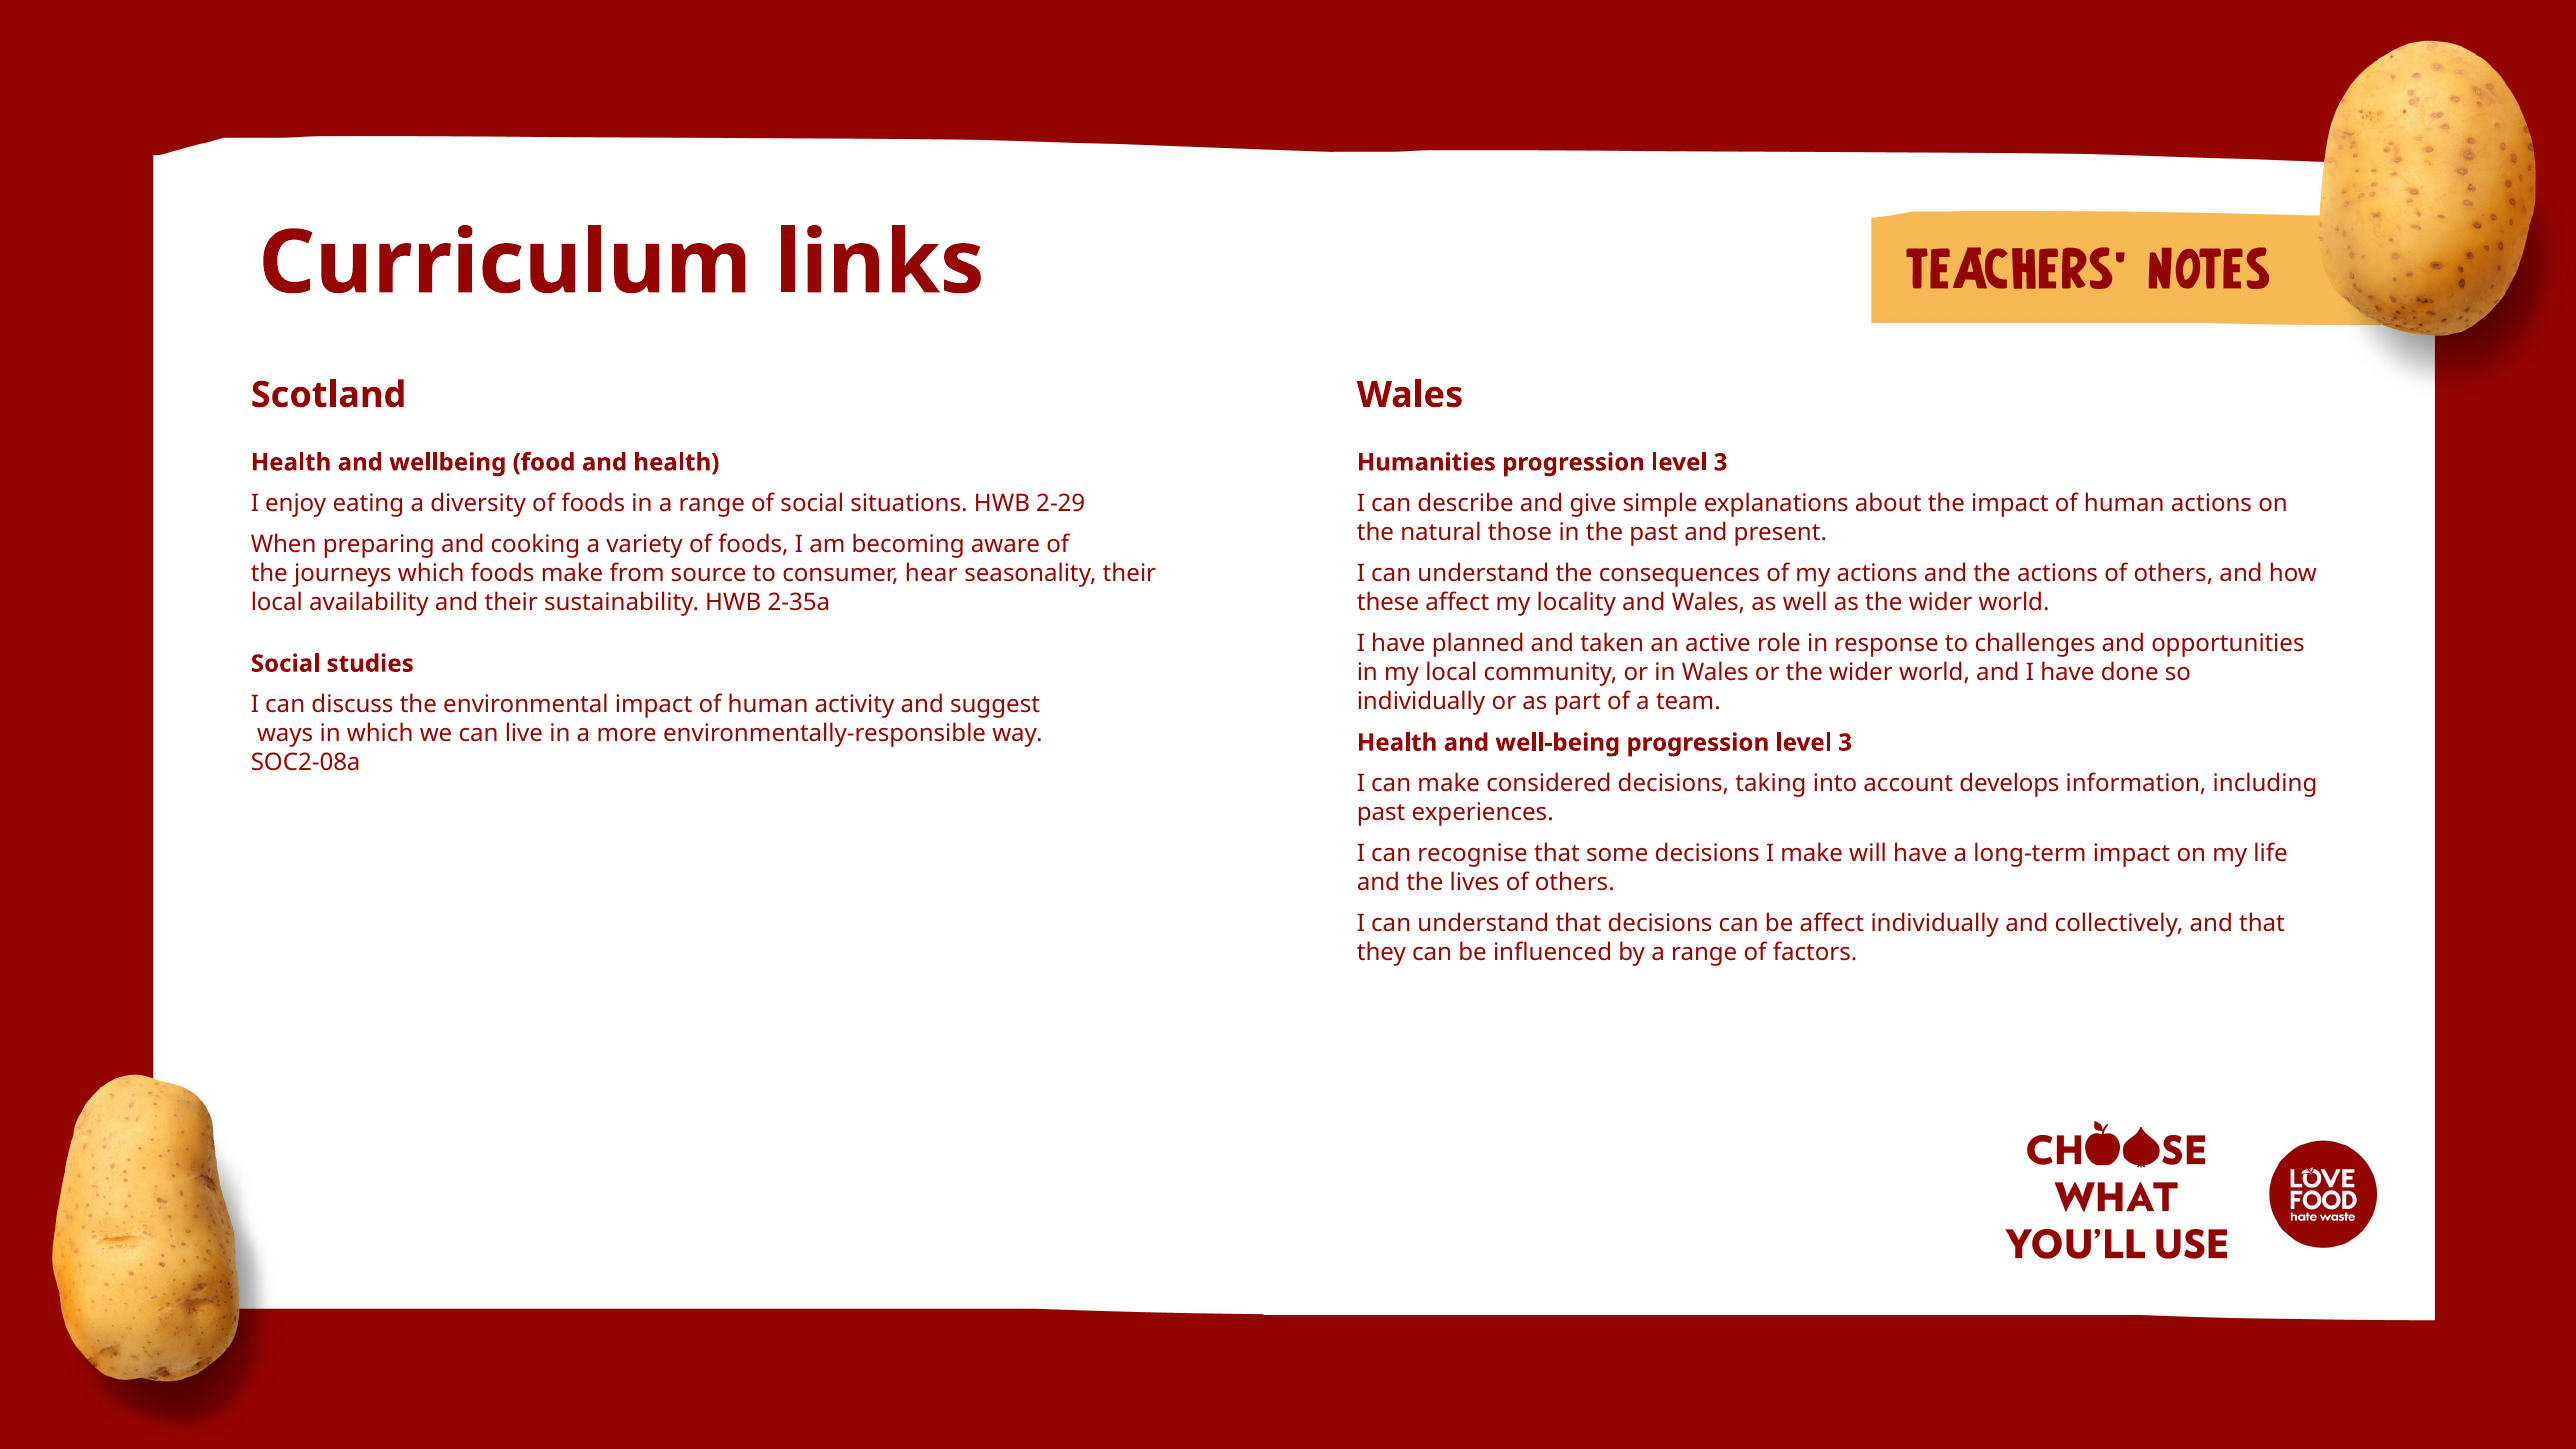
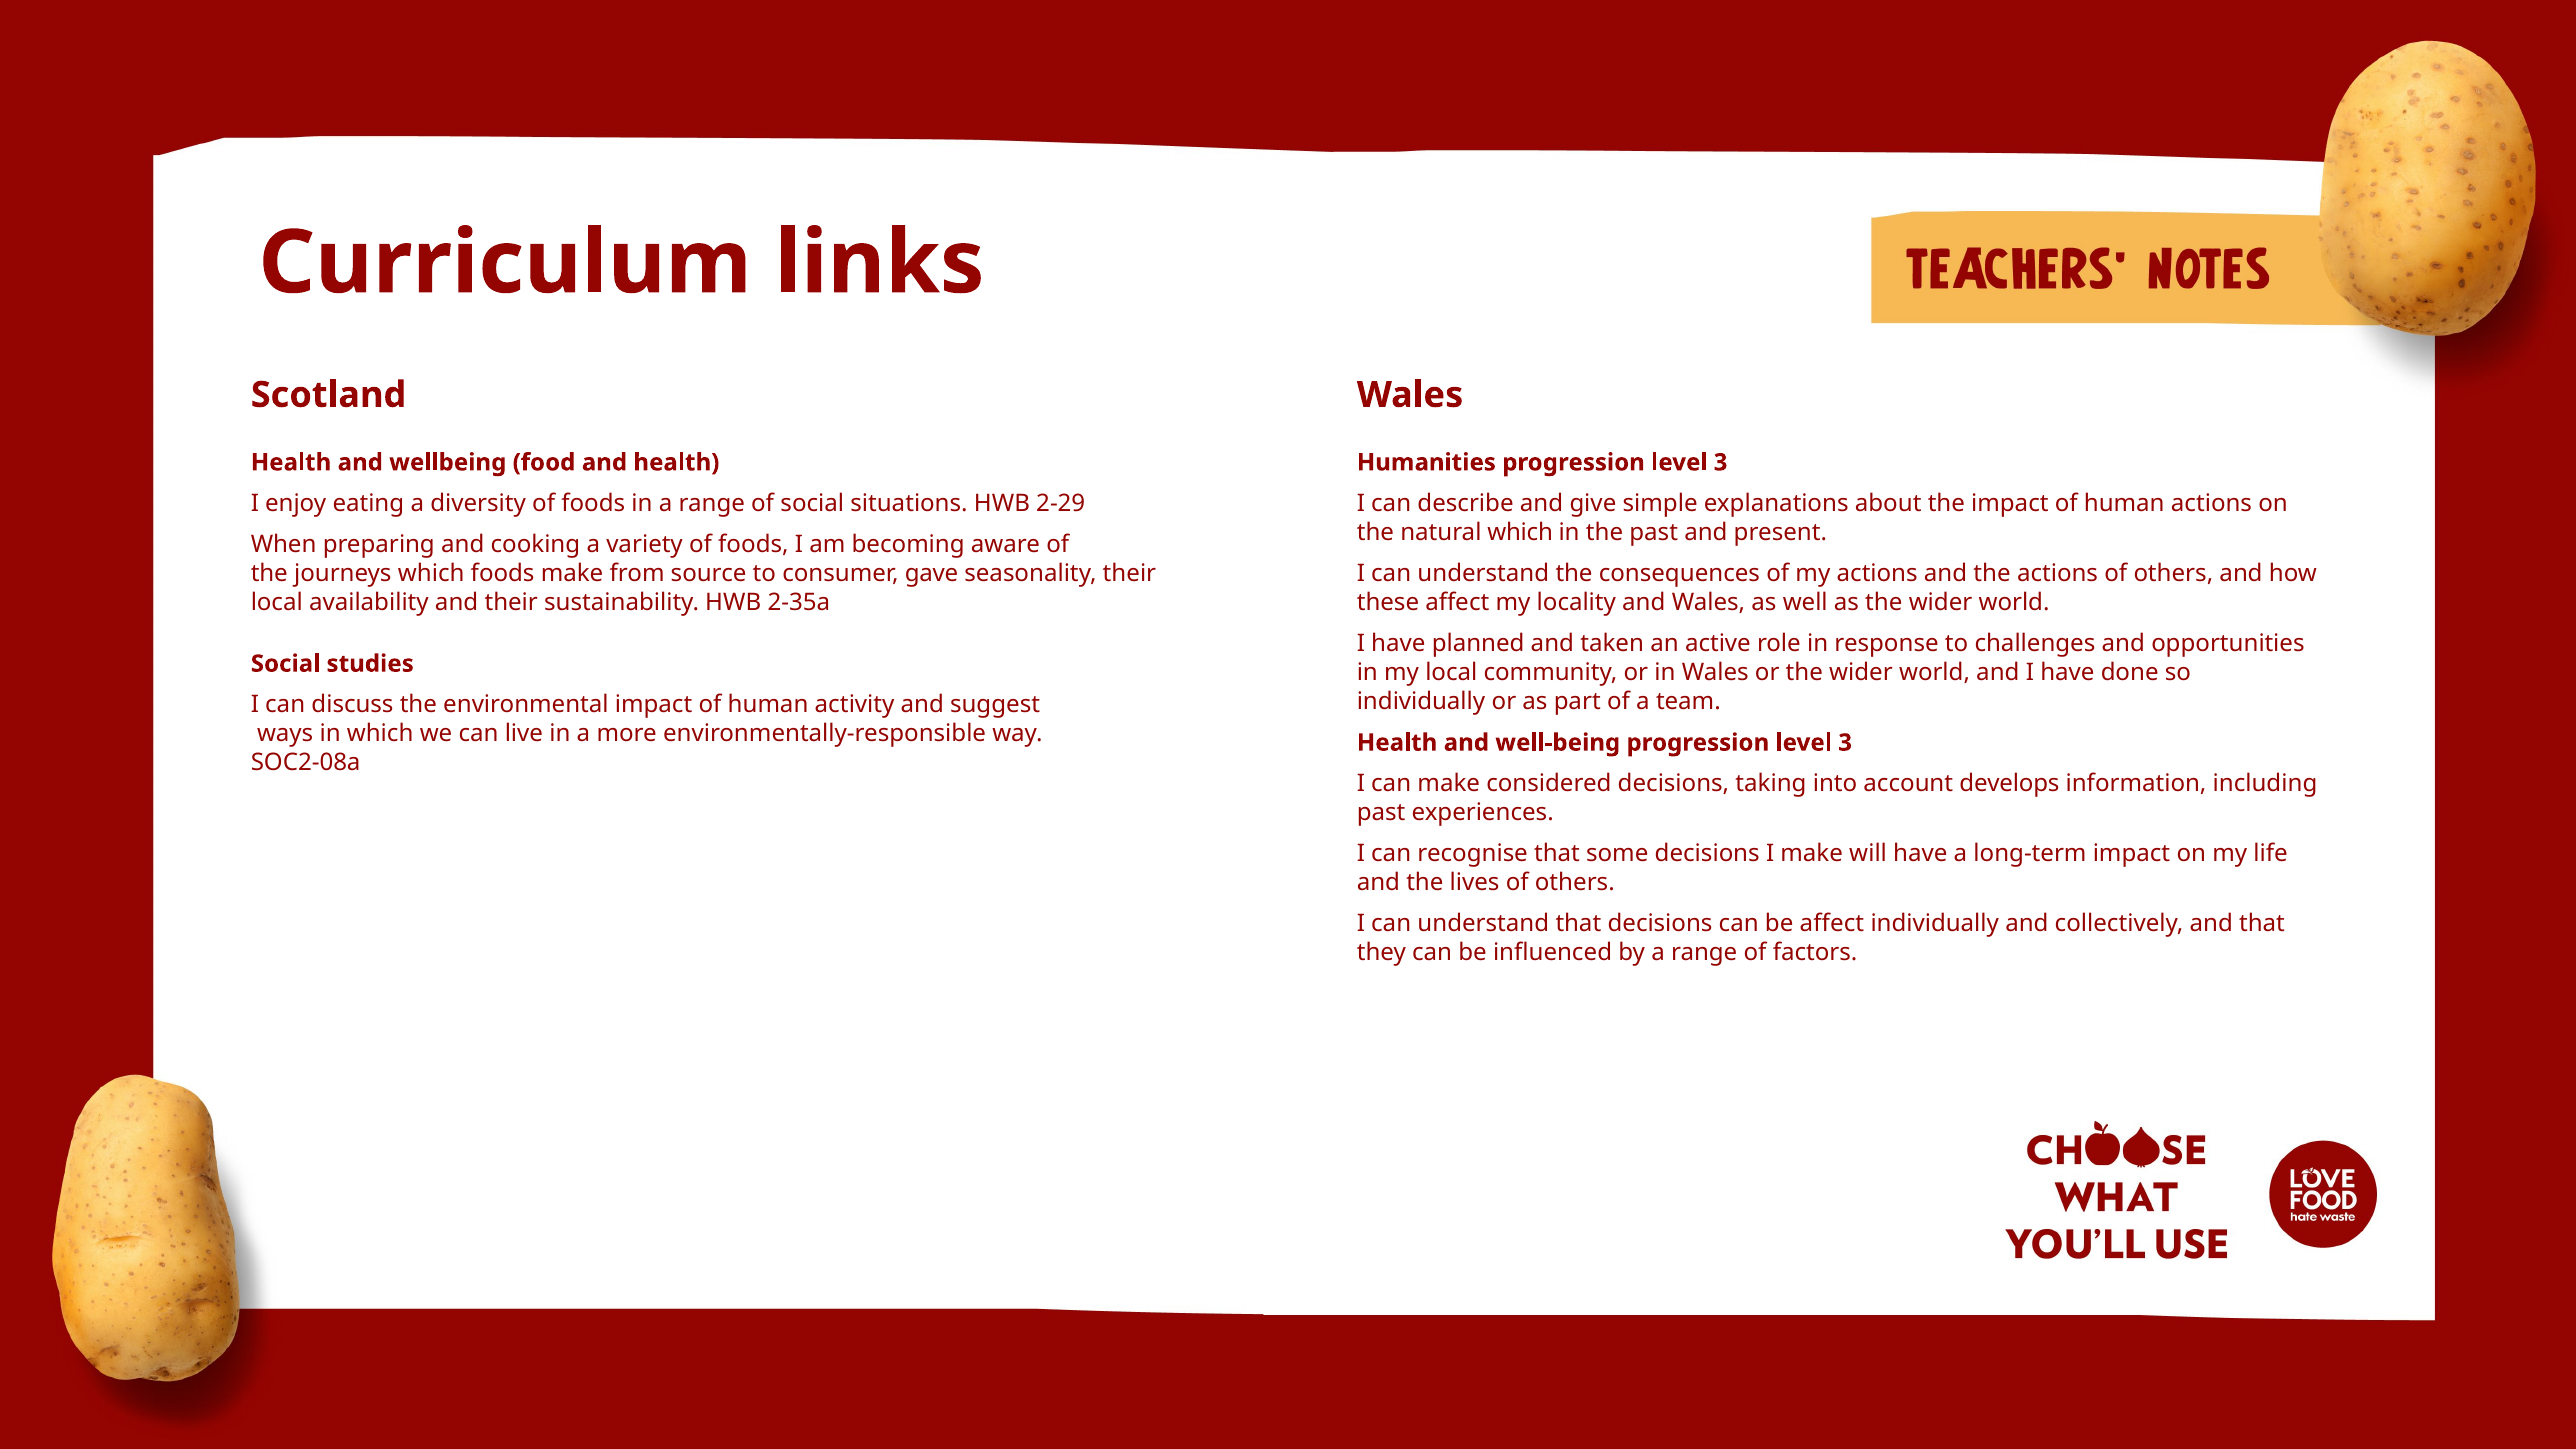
natural those: those -> which
hear: hear -> gave
